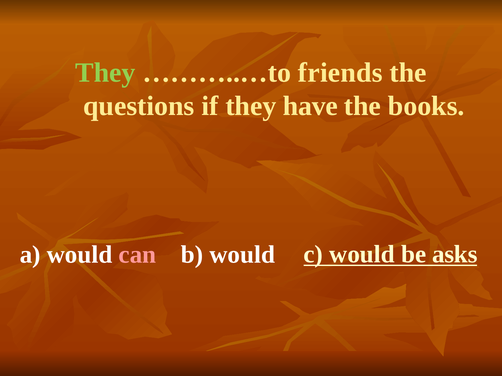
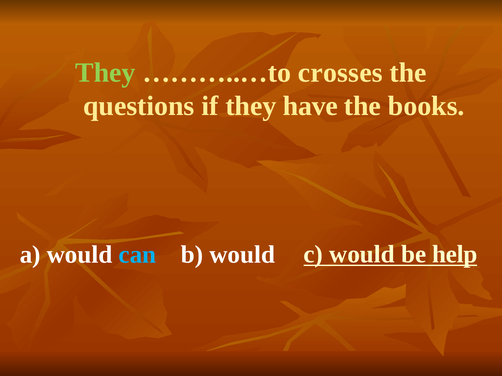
friends: friends -> crosses
can colour: pink -> light blue
asks: asks -> help
